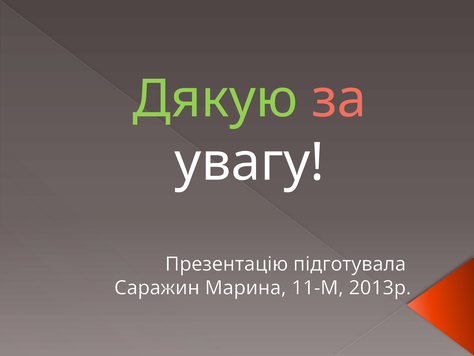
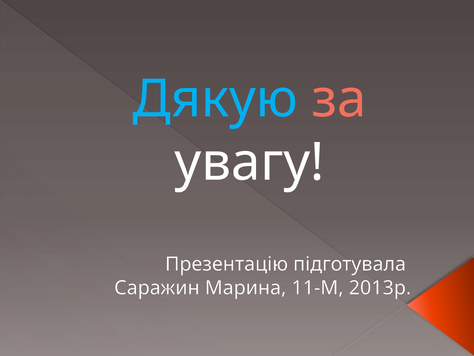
Дякую colour: light green -> light blue
